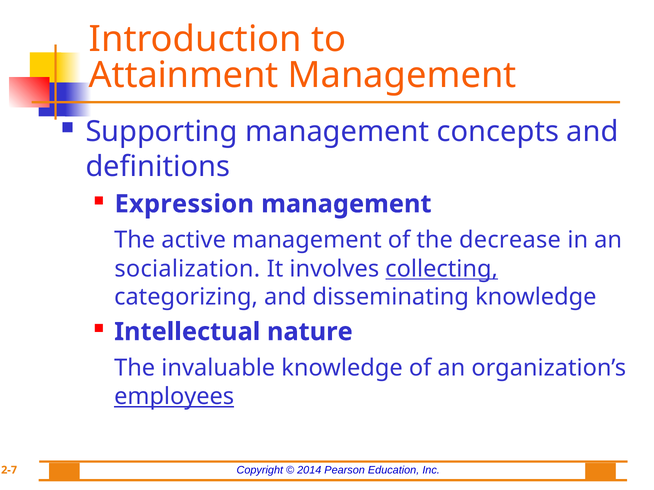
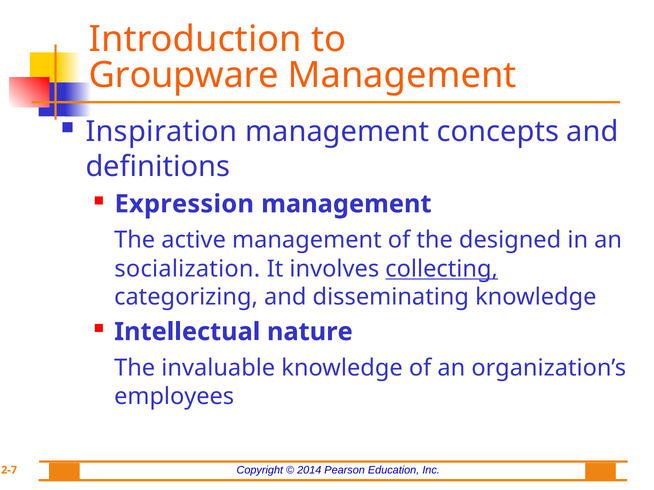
Attainment: Attainment -> Groupware
Supporting: Supporting -> Inspiration
decrease: decrease -> designed
employees underline: present -> none
